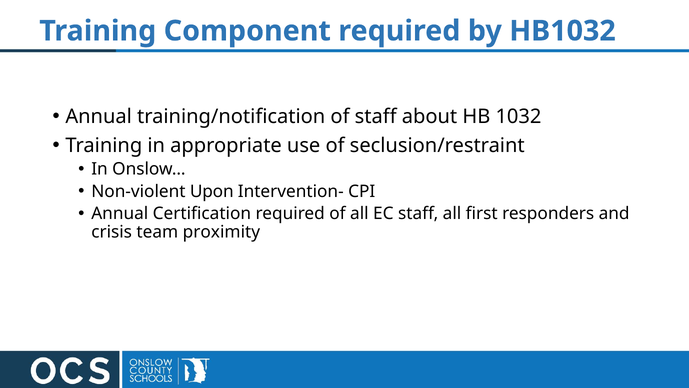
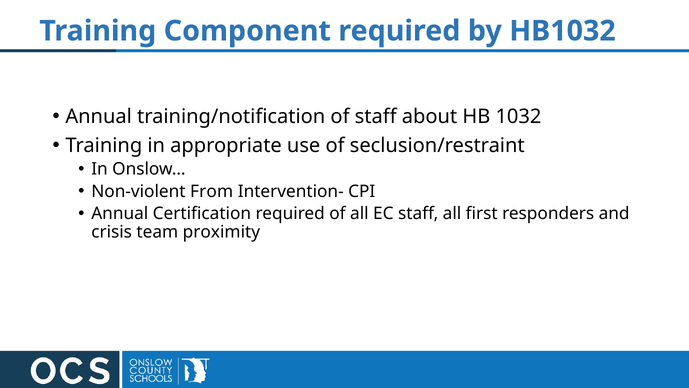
Upon: Upon -> From
